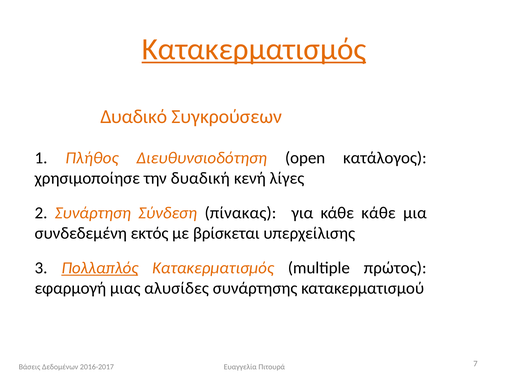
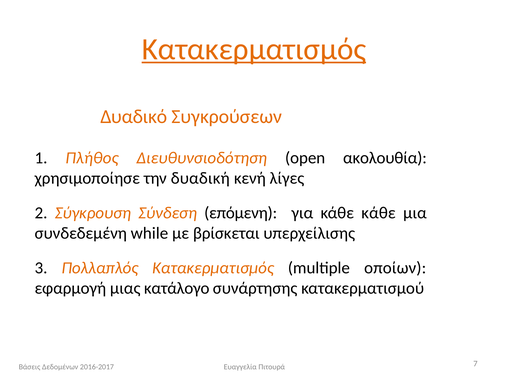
κατάλογος: κατάλογος -> ακολουθία
Συνάρτηση: Συνάρτηση -> Σύγκρουση
πίνακας: πίνακας -> επόμενη
εκτός: εκτός -> while
Πολλαπλός underline: present -> none
πρώτος: πρώτος -> οποίων
αλυσίδες: αλυσίδες -> κατάλογο
